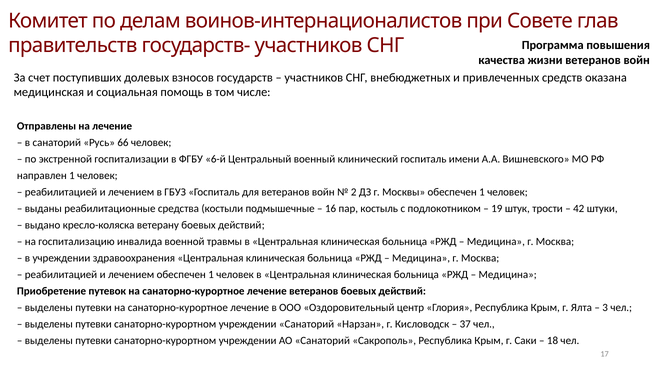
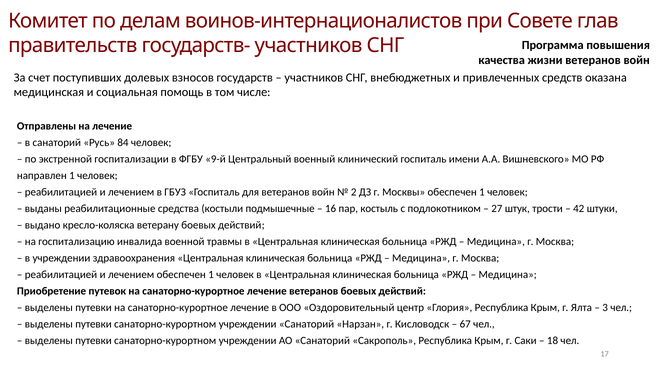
66: 66 -> 84
6-й: 6-й -> 9-й
19: 19 -> 27
37: 37 -> 67
